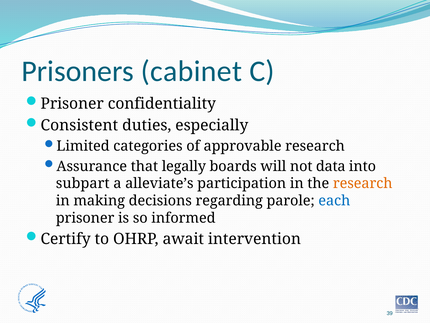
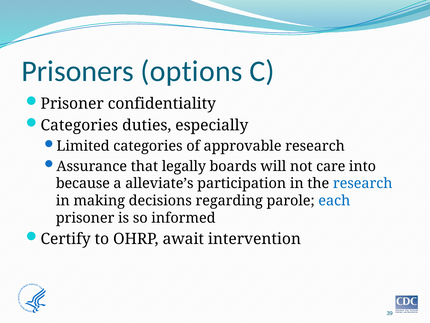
cabinet: cabinet -> options
Consistent at (79, 125): Consistent -> Categories
data: data -> care
subpart: subpart -> because
research at (363, 183) colour: orange -> blue
